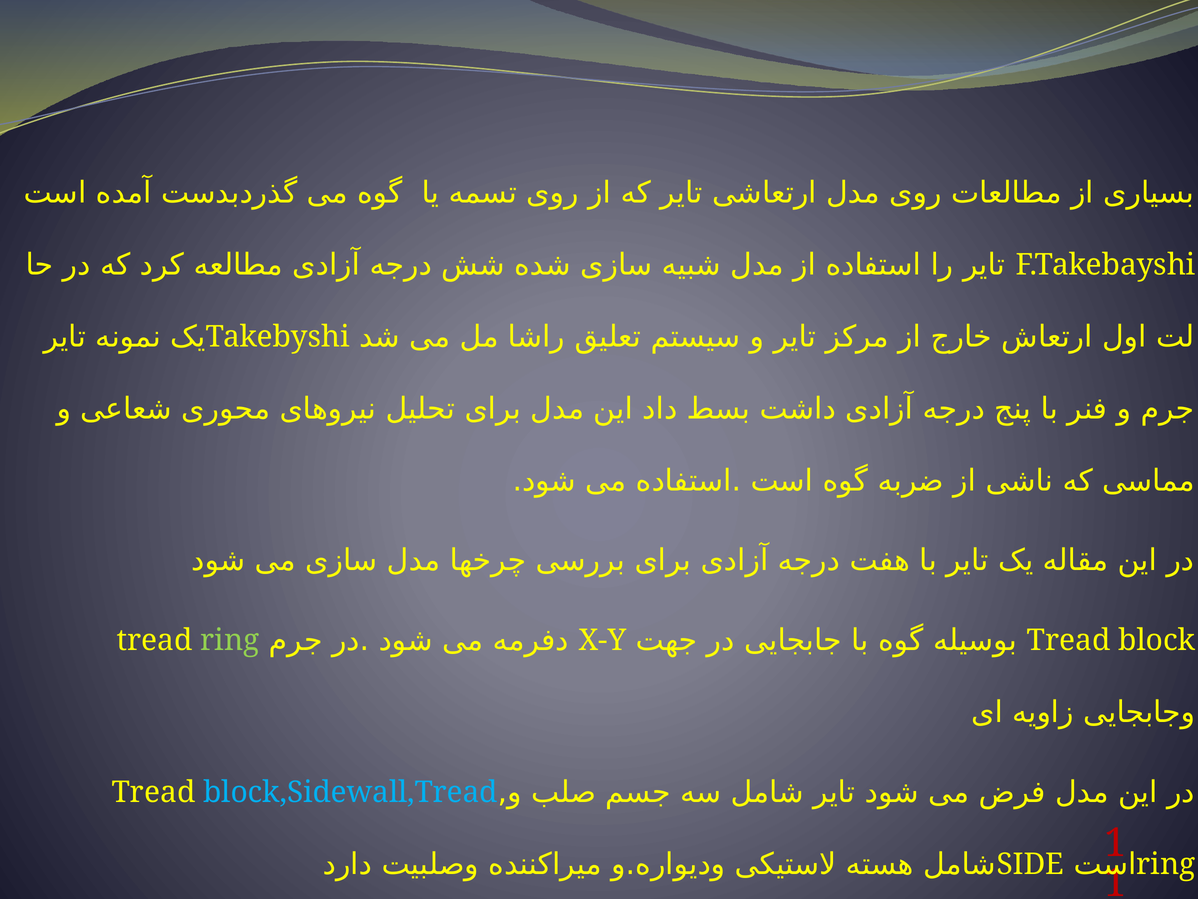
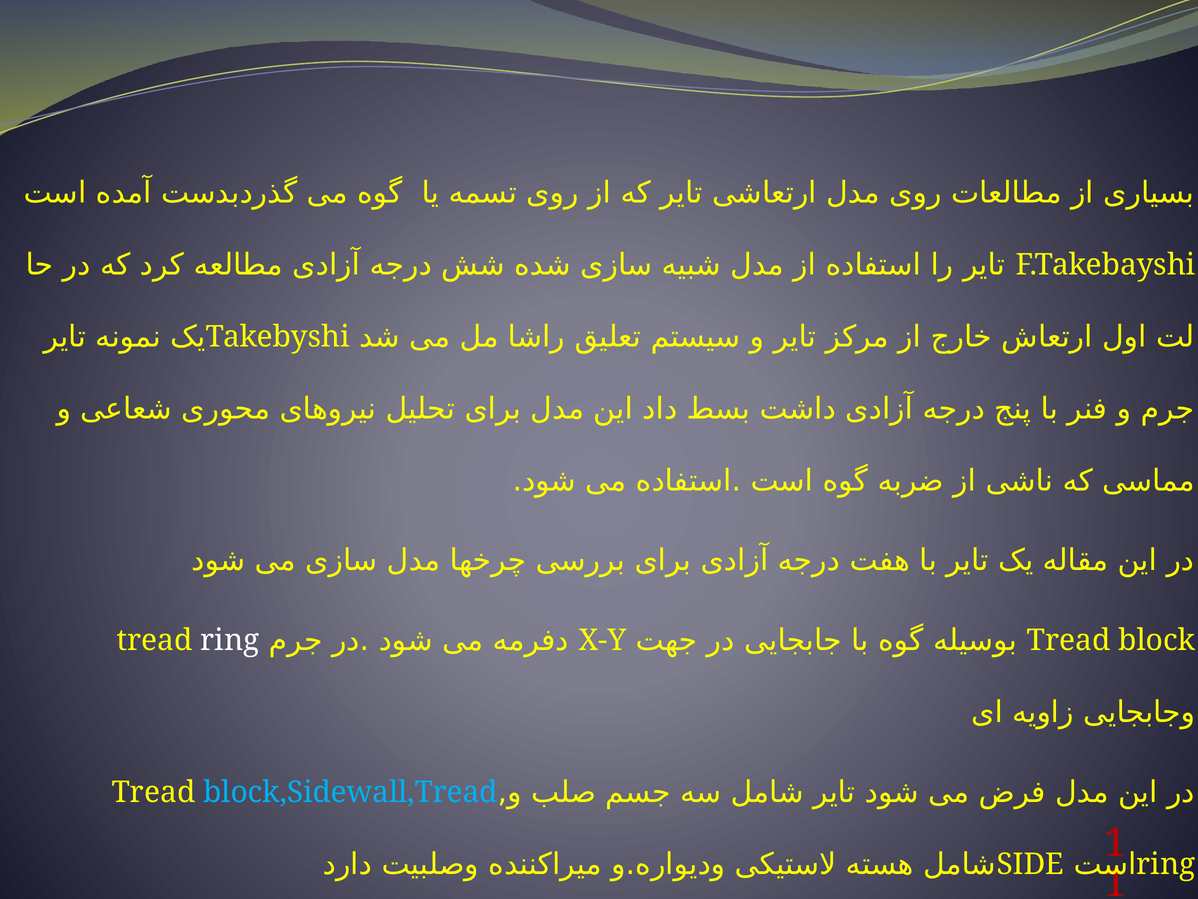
ring at (230, 640) colour: light green -> white
